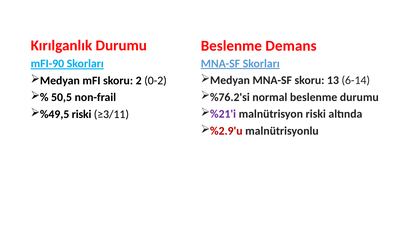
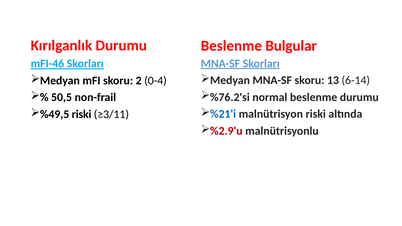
Demans: Demans -> Bulgular
mFI-90: mFI-90 -> mFI-46
0-2: 0-2 -> 0-4
%21'i colour: purple -> blue
